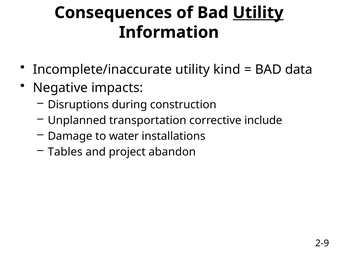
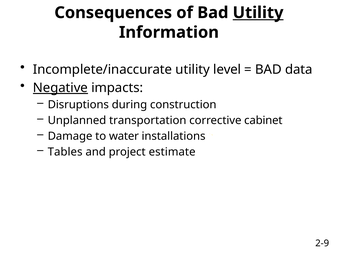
kind: kind -> level
Negative underline: none -> present
include: include -> cabinet
abandon: abandon -> estimate
